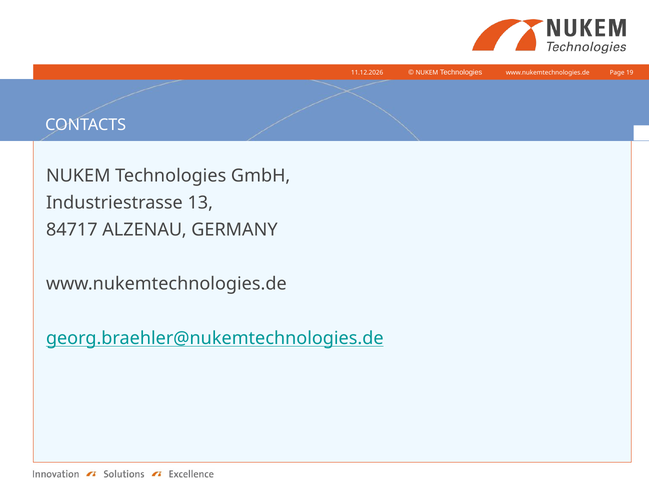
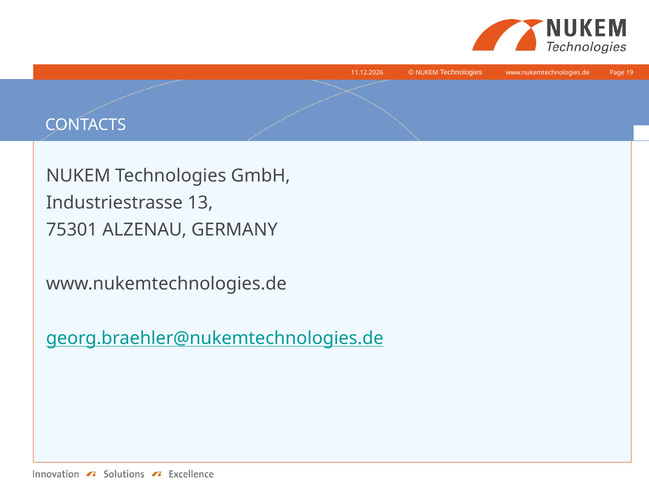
84717: 84717 -> 75301
